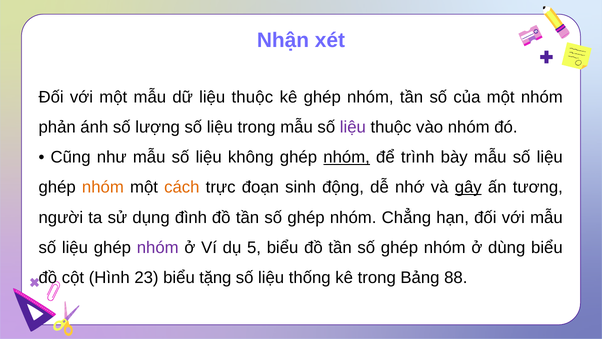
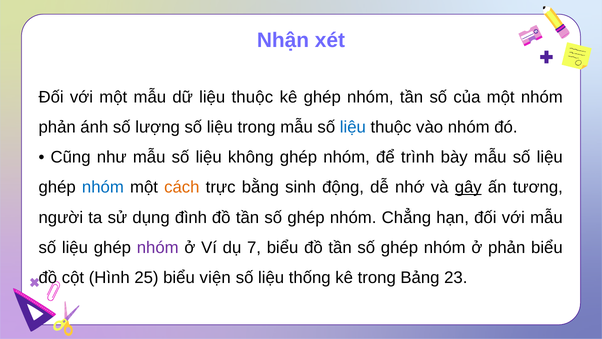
liệu at (353, 127) colour: purple -> blue
nhóm at (347, 157) underline: present -> none
nhóm at (103, 187) colour: orange -> blue
đoạn: đoạn -> bằng
5: 5 -> 7
ở dùng: dùng -> phản
23: 23 -> 25
tặng: tặng -> viện
88: 88 -> 23
